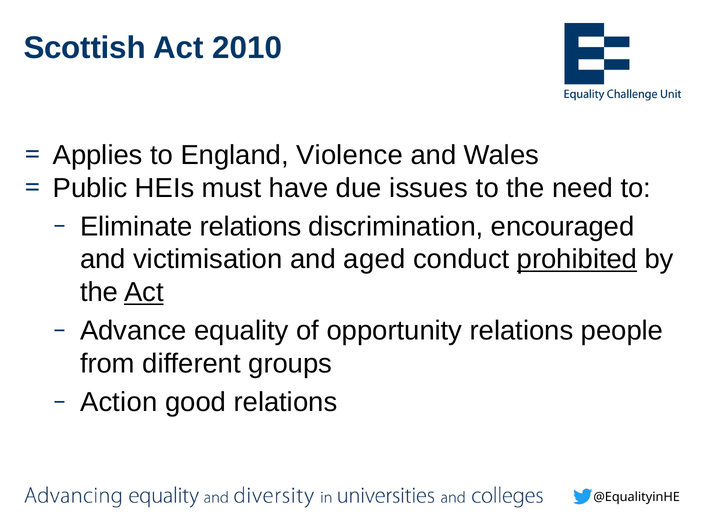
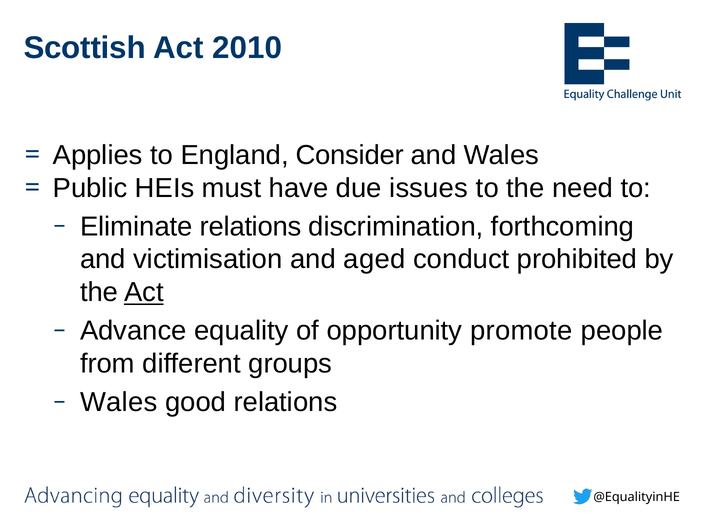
Violence: Violence -> Consider
encouraged: encouraged -> forthcoming
prohibited underline: present -> none
opportunity relations: relations -> promote
Action at (119, 403): Action -> Wales
